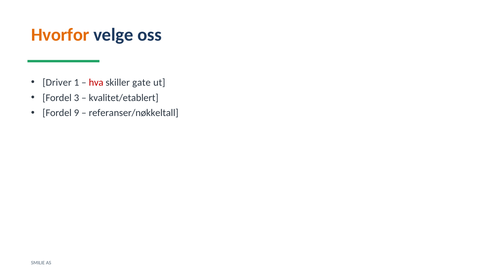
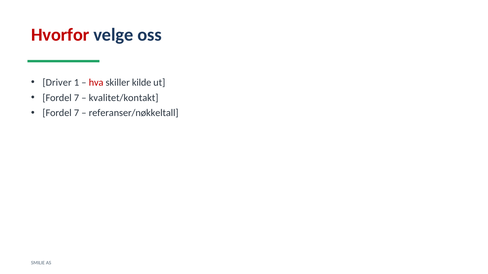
Hvorfor colour: orange -> red
gate: gate -> kilde
3 at (77, 98): 3 -> 7
kvalitet/etablert: kvalitet/etablert -> kvalitet/kontakt
9 at (77, 113): 9 -> 7
